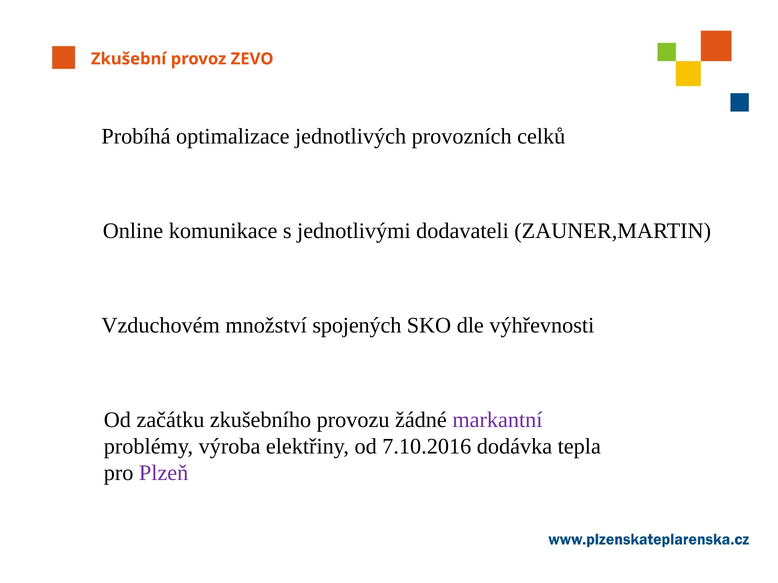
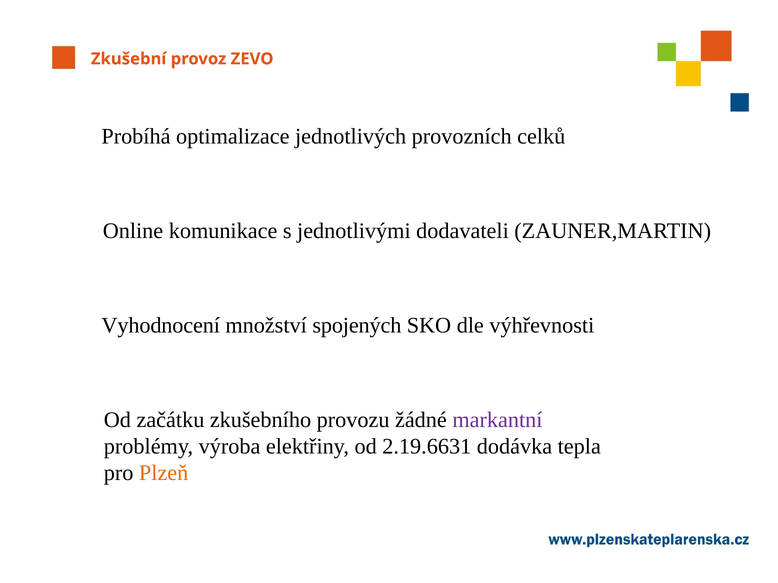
Vzduchovém: Vzduchovém -> Vyhodnocení
7.10.2016: 7.10.2016 -> 2.19.6631
Plzeň colour: purple -> orange
